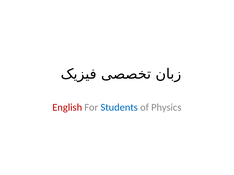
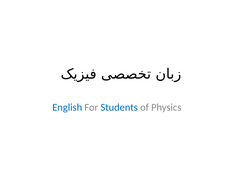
English colour: red -> blue
